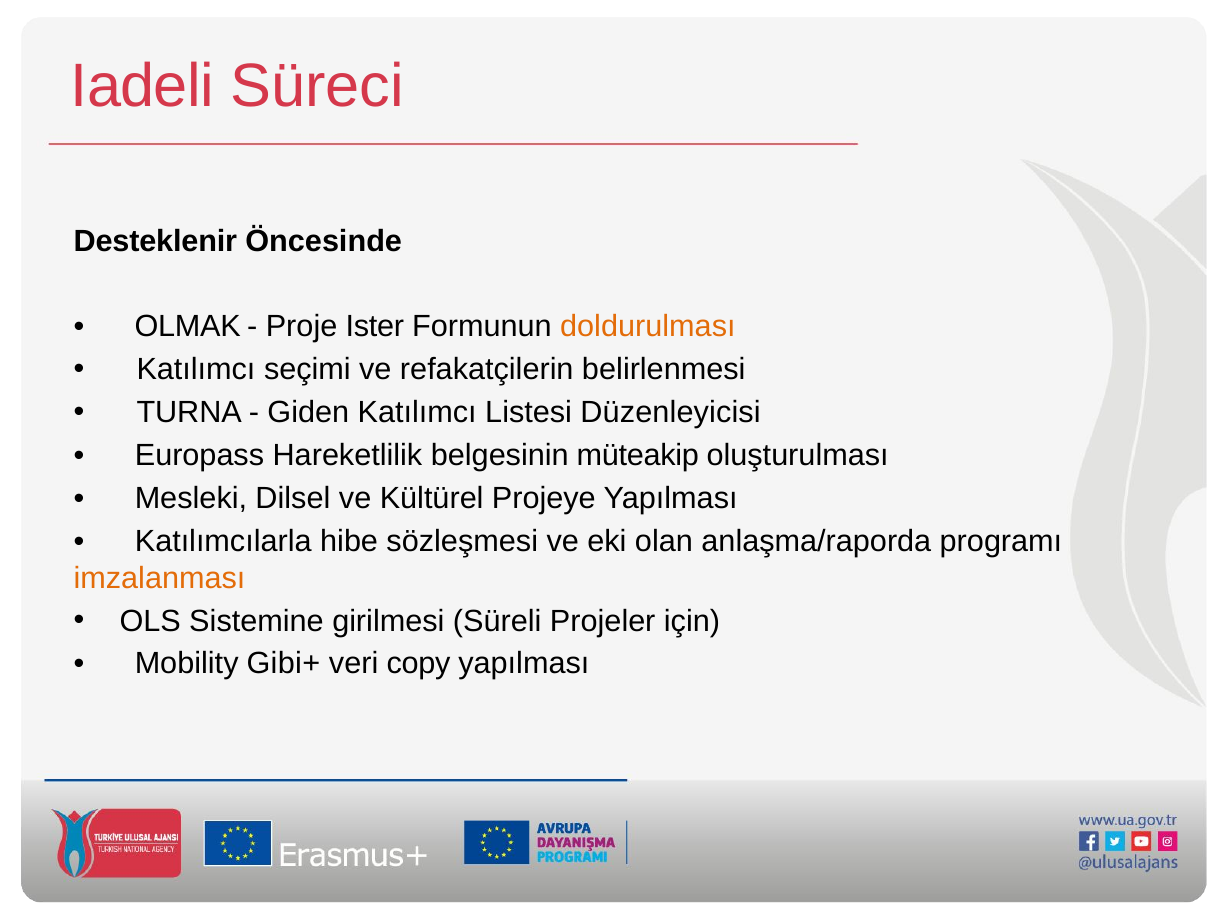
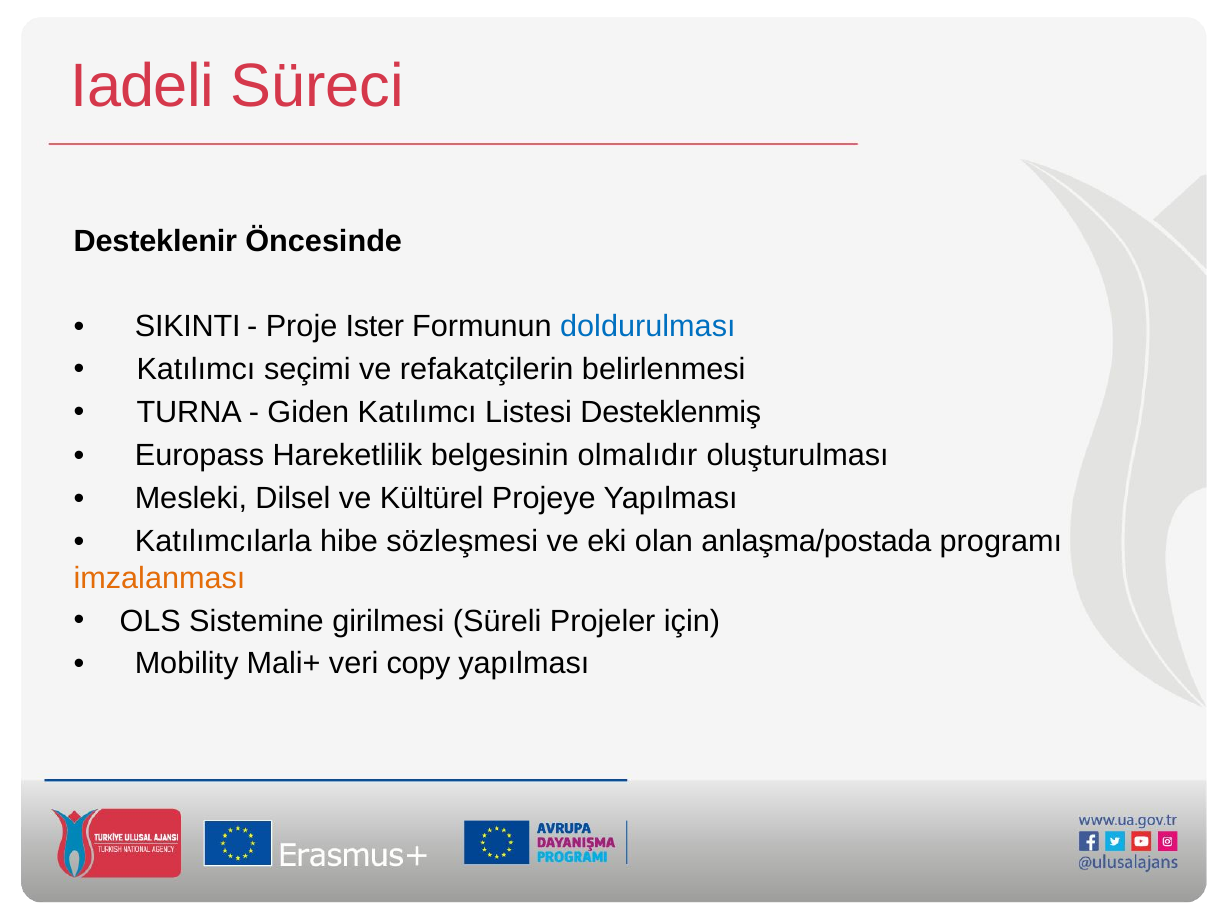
OLMAK: OLMAK -> SIKINTI
doldurulması colour: orange -> blue
Düzenleyicisi: Düzenleyicisi -> Desteklenmiş
müteakip: müteakip -> olmalıdır
anlaşma/raporda: anlaşma/raporda -> anlaşma/postada
Gibi+: Gibi+ -> Mali+
